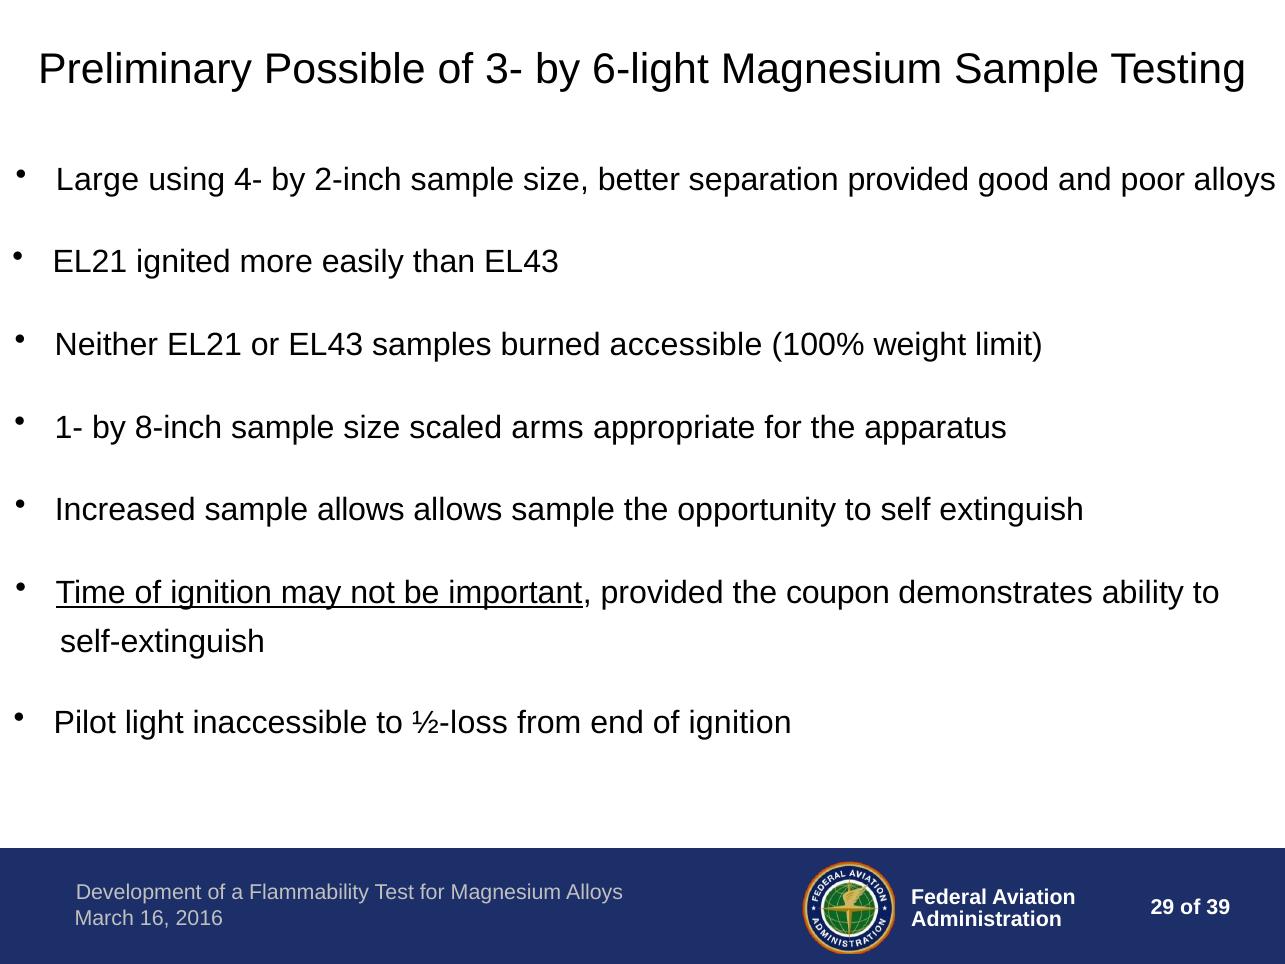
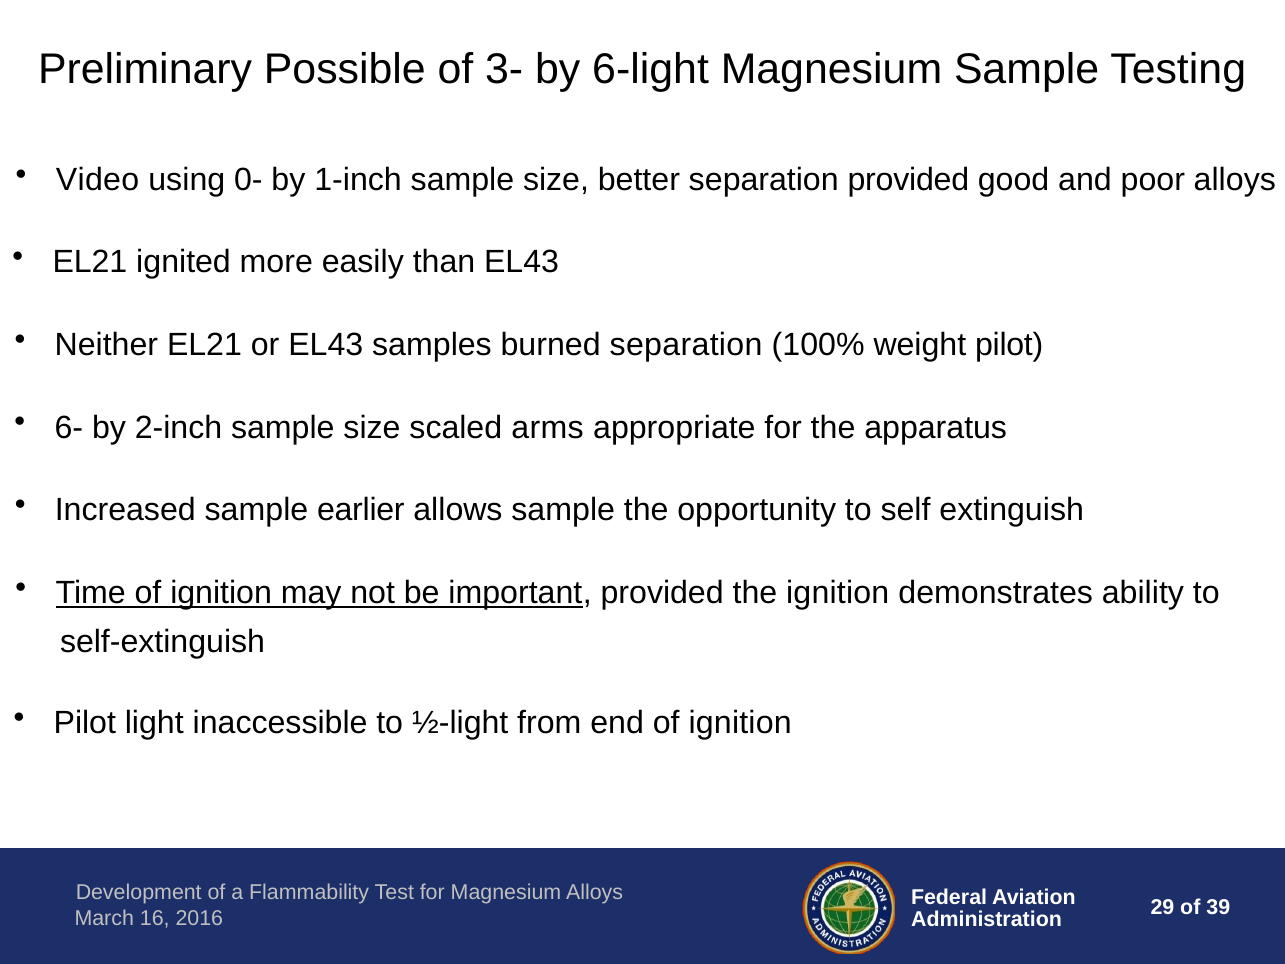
Large: Large -> Video
4-: 4- -> 0-
2-inch: 2-inch -> 1-inch
burned accessible: accessible -> separation
weight limit: limit -> pilot
1-: 1- -> 6-
8-inch: 8-inch -> 2-inch
sample allows: allows -> earlier
the coupon: coupon -> ignition
½-loss: ½-loss -> ½-light
